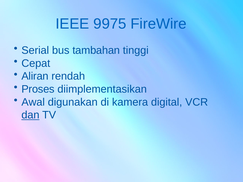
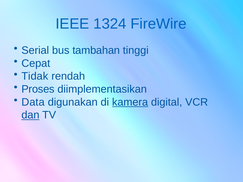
9975: 9975 -> 1324
Aliran: Aliran -> Tidak
Awal: Awal -> Data
kamera underline: none -> present
